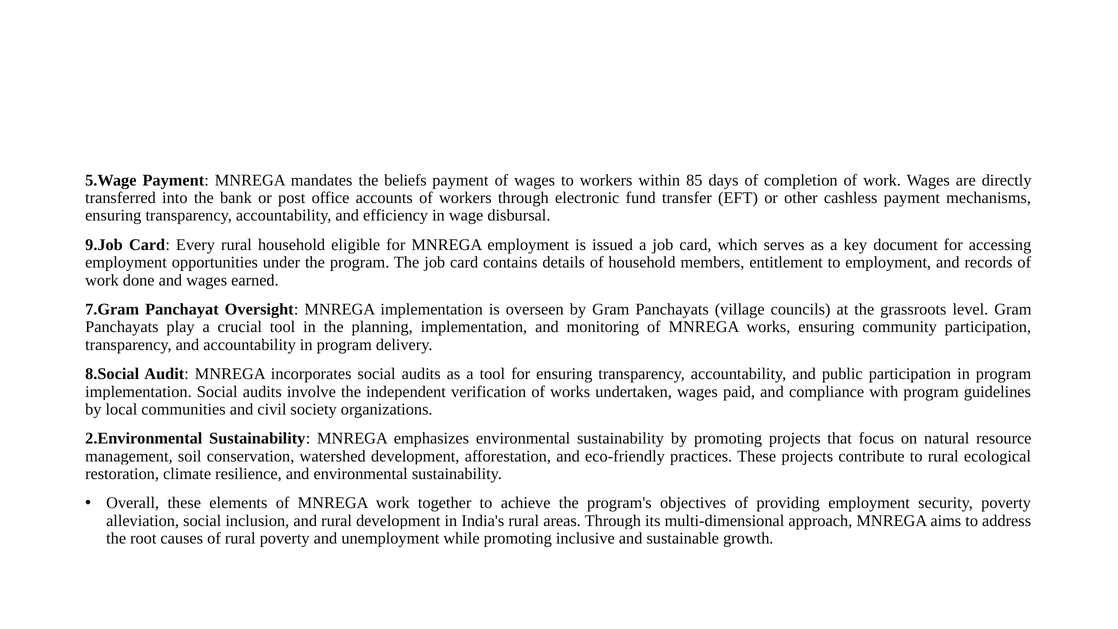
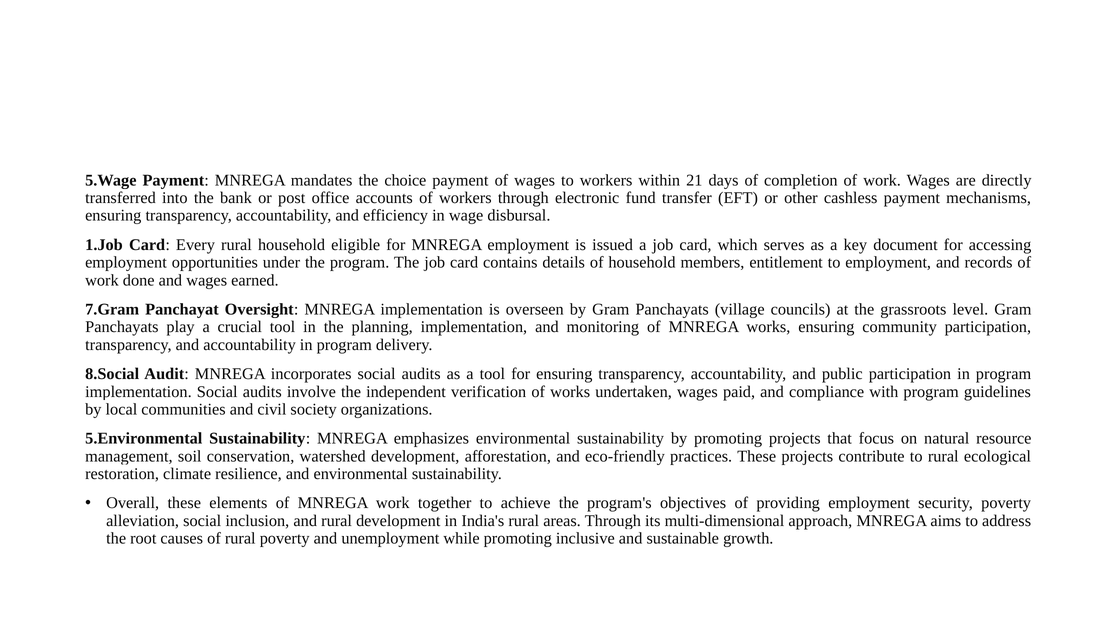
beliefs: beliefs -> choice
85: 85 -> 21
9.Job: 9.Job -> 1.Job
2.Environmental: 2.Environmental -> 5.Environmental
